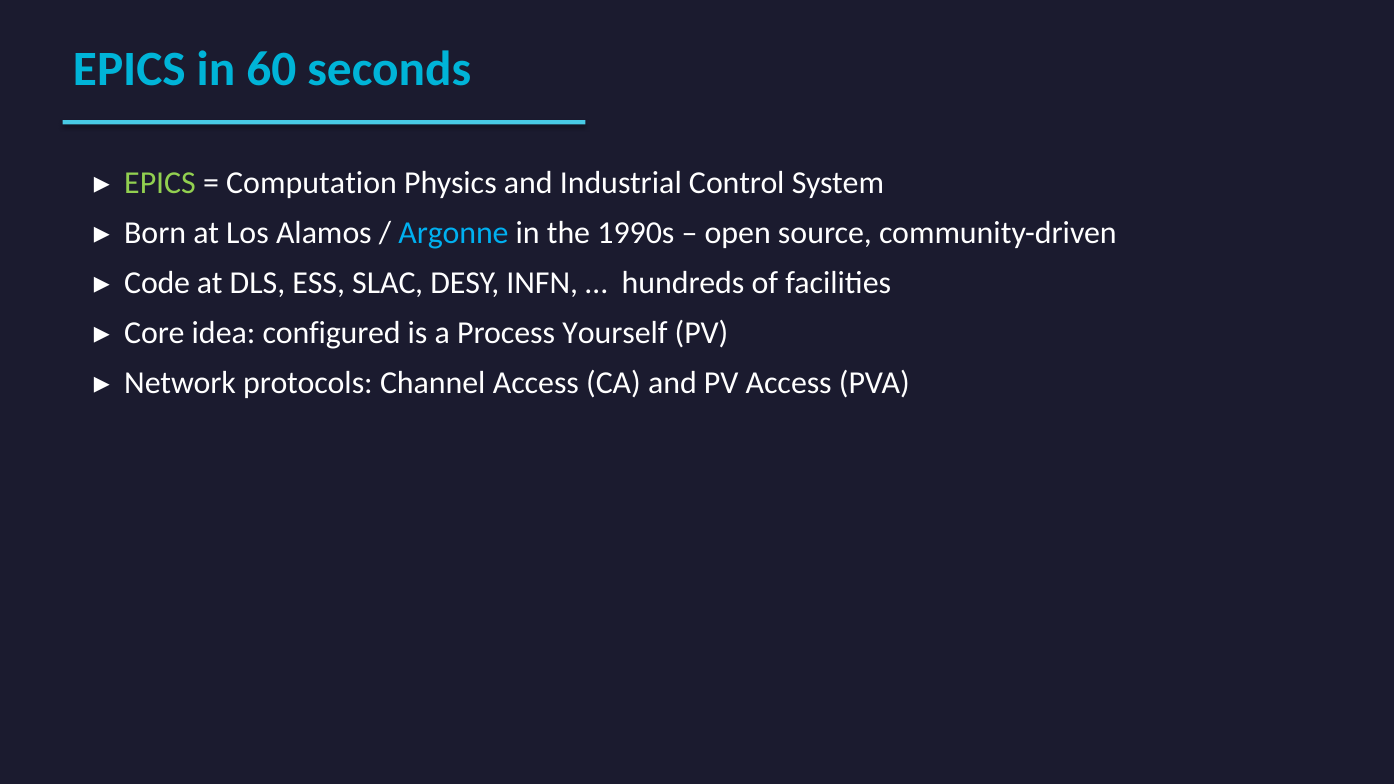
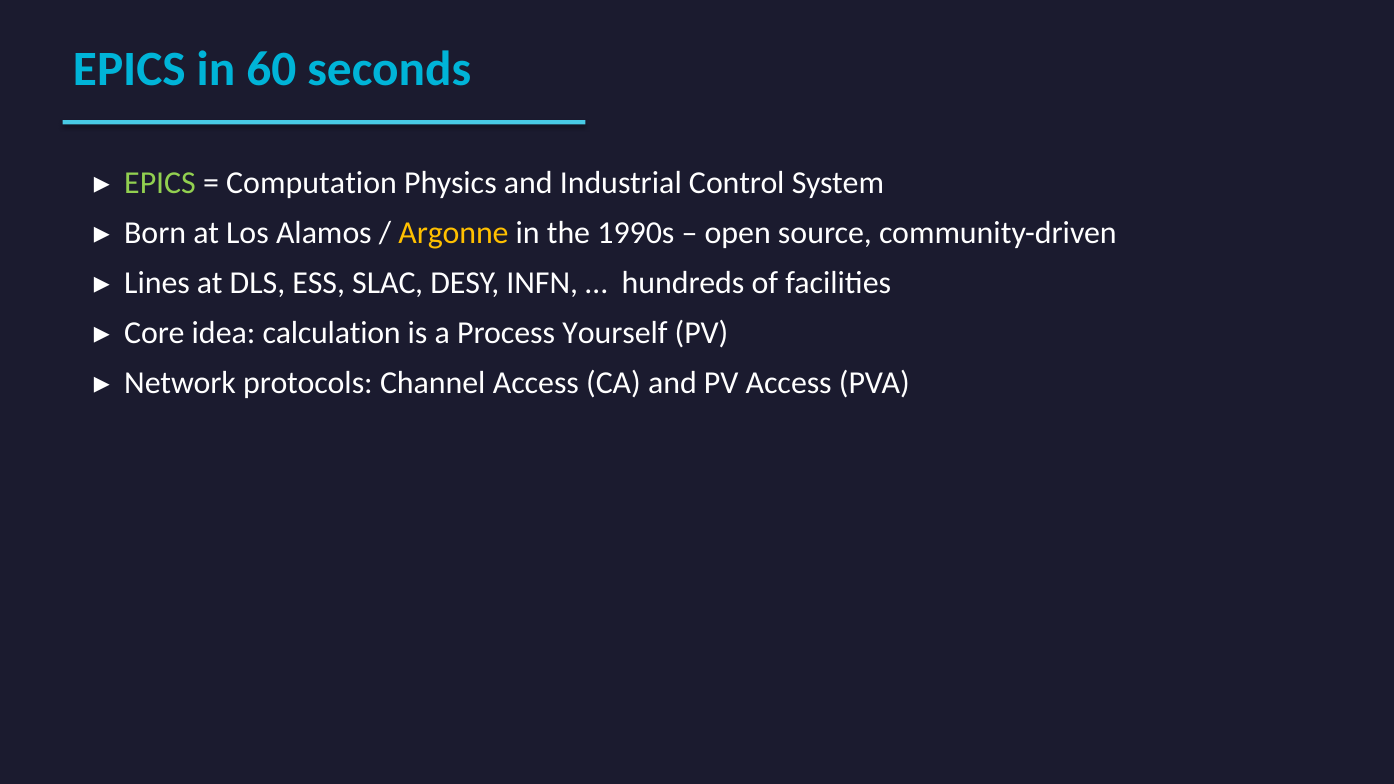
Argonne colour: light blue -> yellow
Code: Code -> Lines
configured: configured -> calculation
